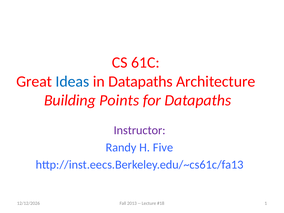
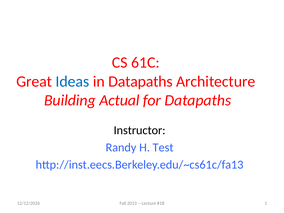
Points: Points -> Actual
Instructor colour: purple -> black
Five: Five -> Test
